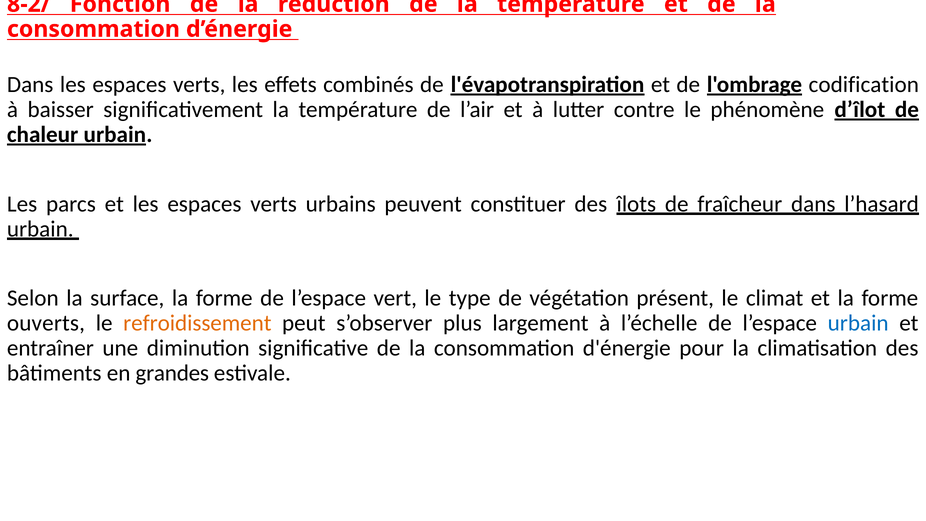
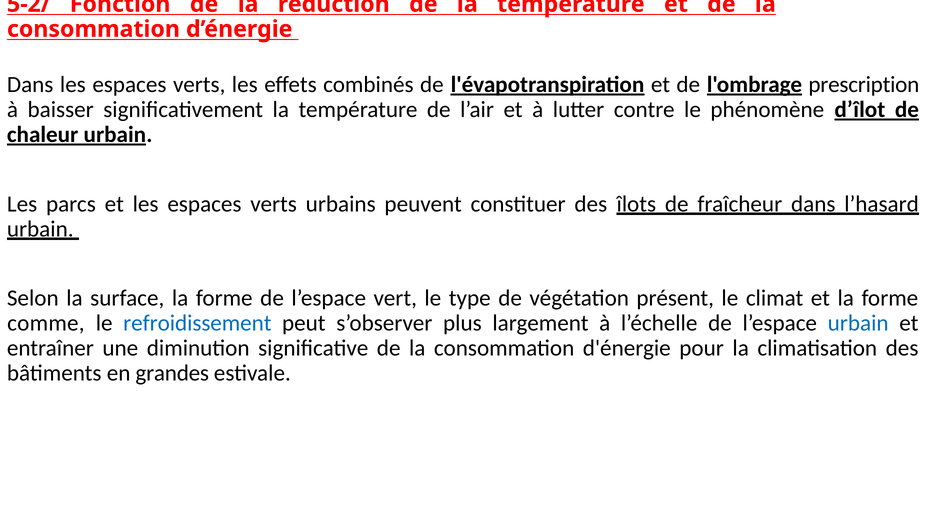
8-2/: 8-2/ -> 5-2/
codification: codification -> prescription
ouverts: ouverts -> comme
refroidissement colour: orange -> blue
